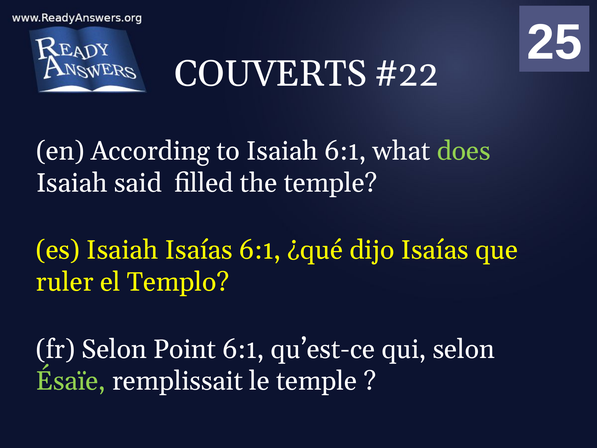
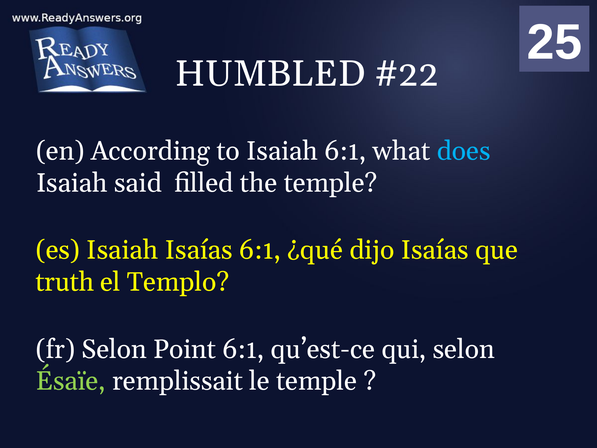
COUVERTS: COUVERTS -> HUMBLED
does colour: light green -> light blue
ruler: ruler -> truth
